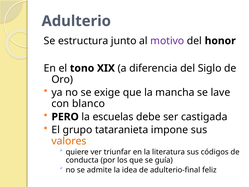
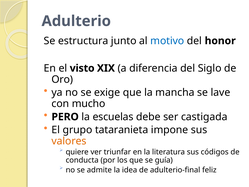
motivo colour: purple -> blue
tono: tono -> visto
blanco: blanco -> mucho
